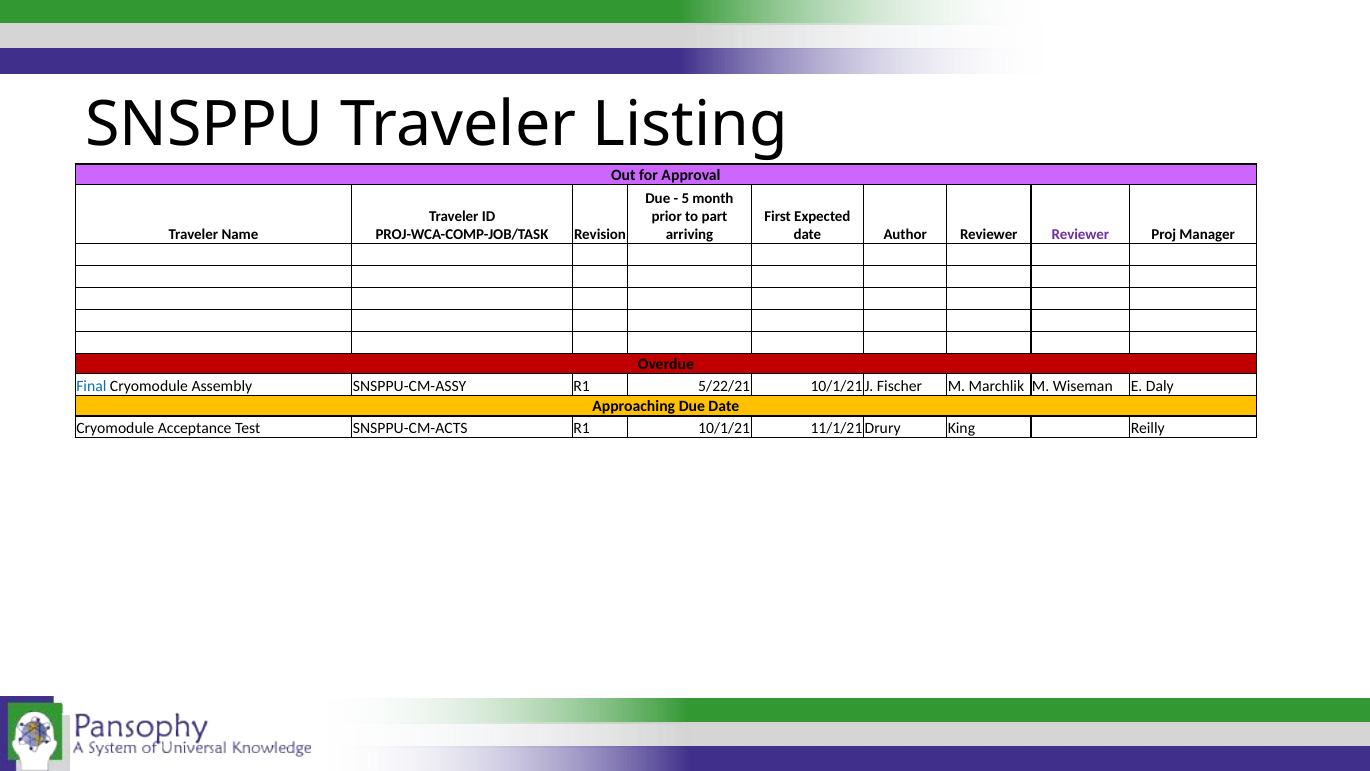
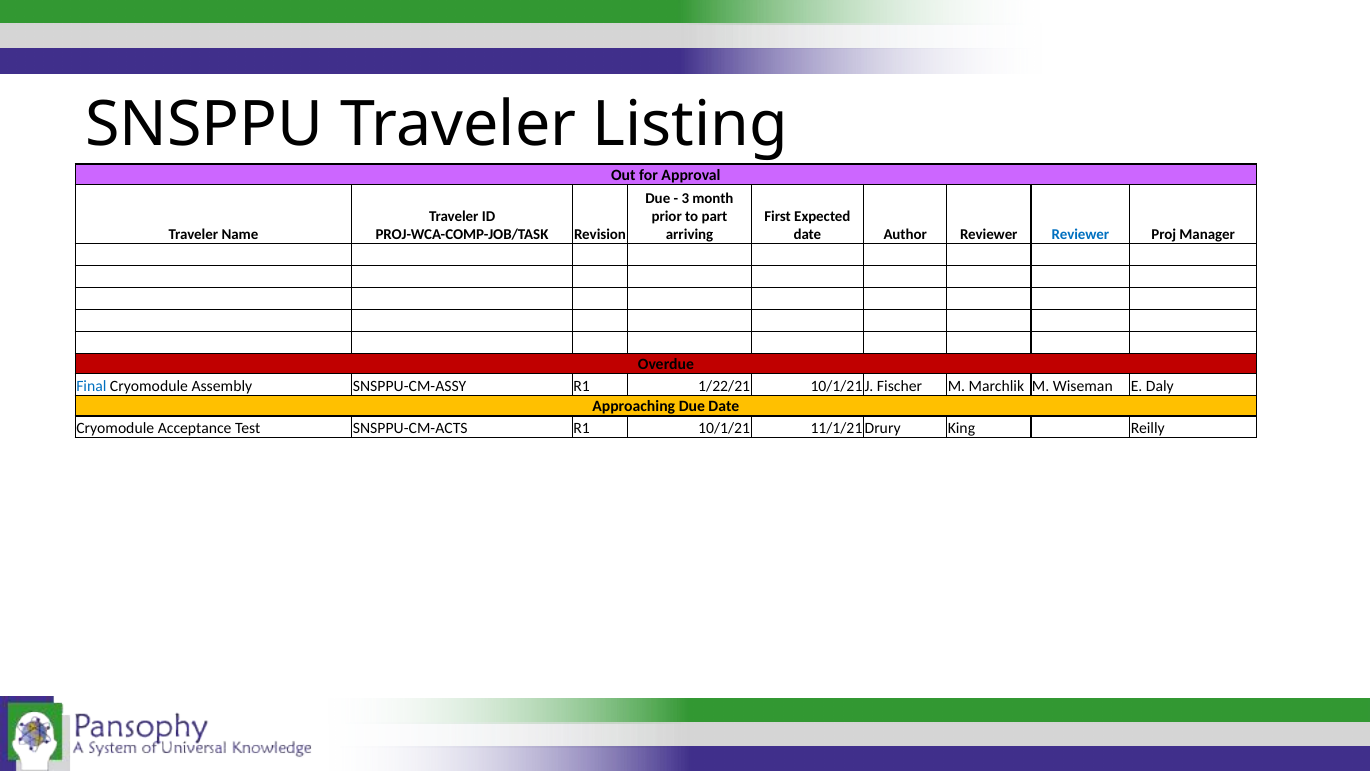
5: 5 -> 3
Reviewer at (1080, 234) colour: purple -> blue
5/22/21: 5/22/21 -> 1/22/21
